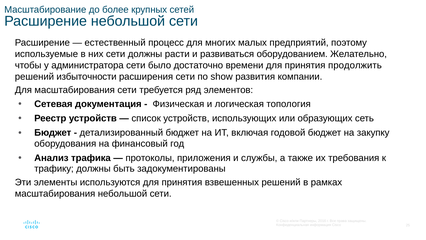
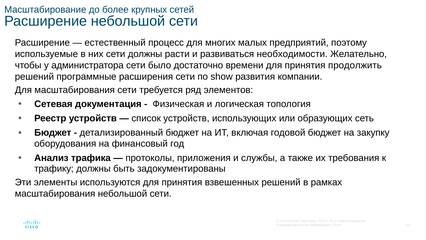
оборудованием: оборудованием -> необходимости
избыточности: избыточности -> программные
